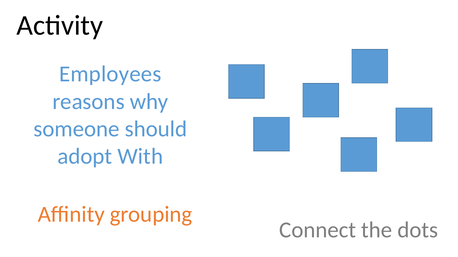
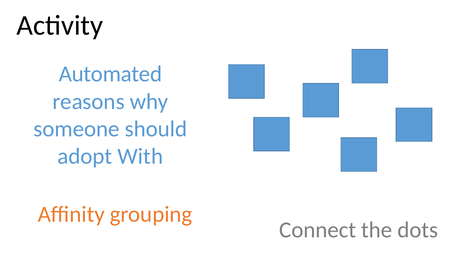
Employees: Employees -> Automated
